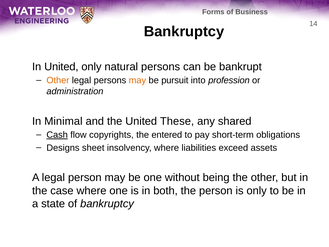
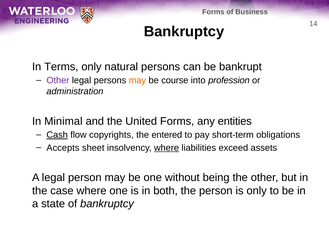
In United: United -> Terms
Other at (58, 80) colour: orange -> purple
pursuit: pursuit -> course
United These: These -> Forms
shared: shared -> entities
Designs: Designs -> Accepts
where at (167, 148) underline: none -> present
